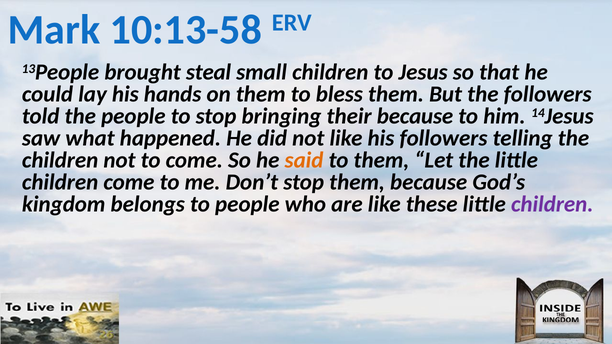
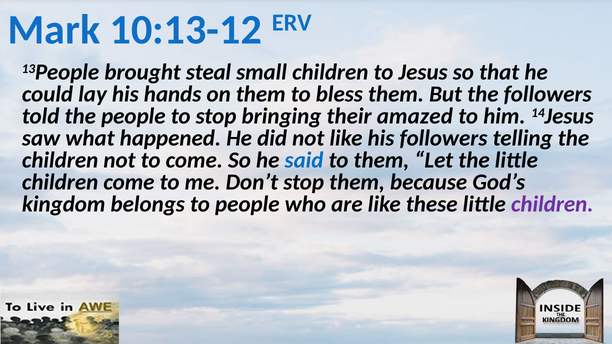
10:13-58: 10:13-58 -> 10:13-12
their because: because -> amazed
said colour: orange -> blue
